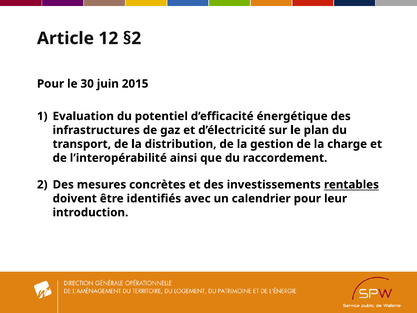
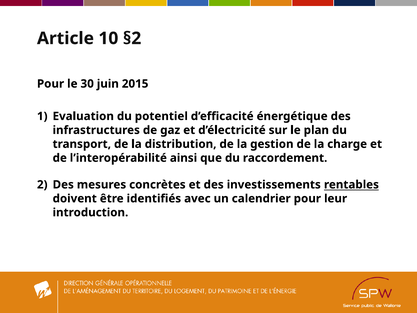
12: 12 -> 10
